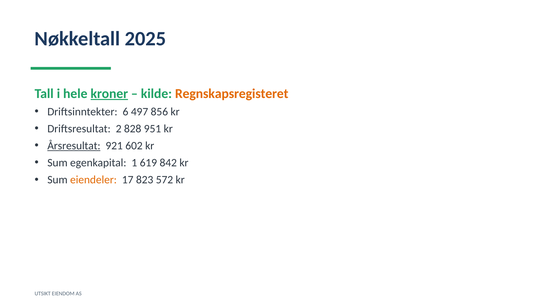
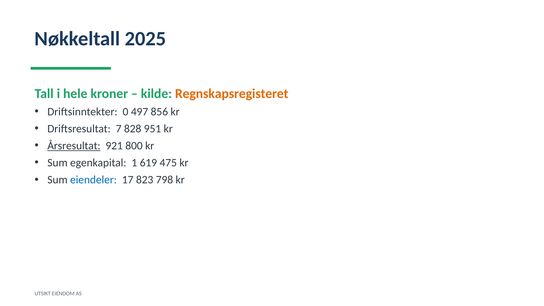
kroner underline: present -> none
6: 6 -> 0
2: 2 -> 7
602: 602 -> 800
842: 842 -> 475
eiendeler colour: orange -> blue
572: 572 -> 798
